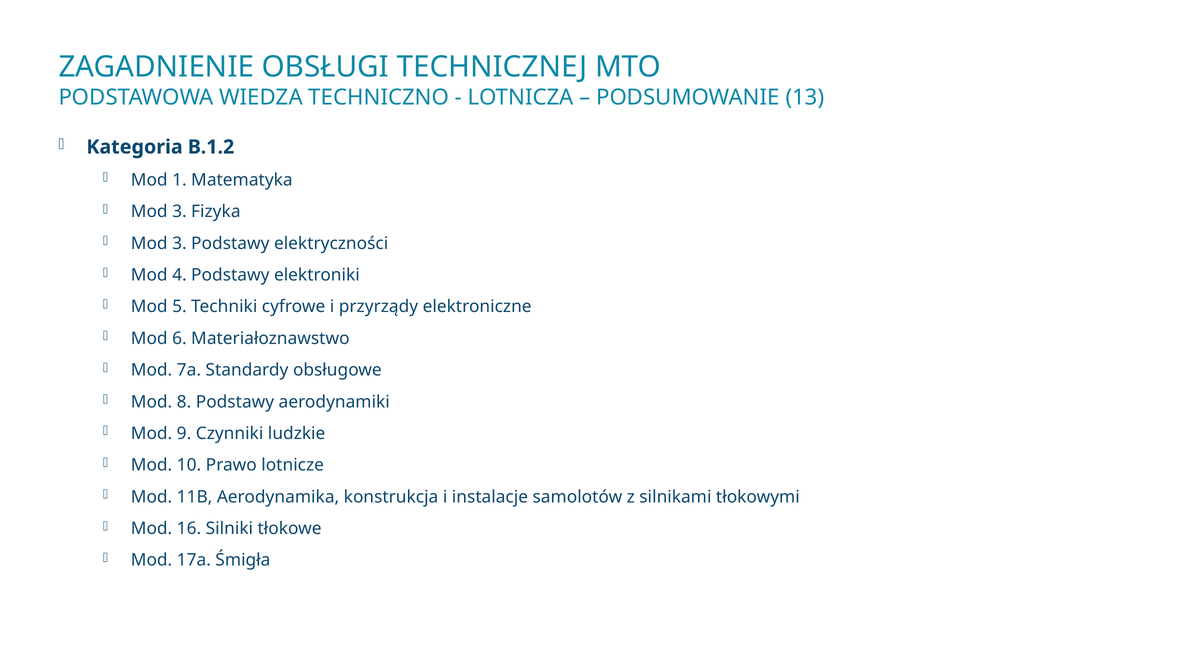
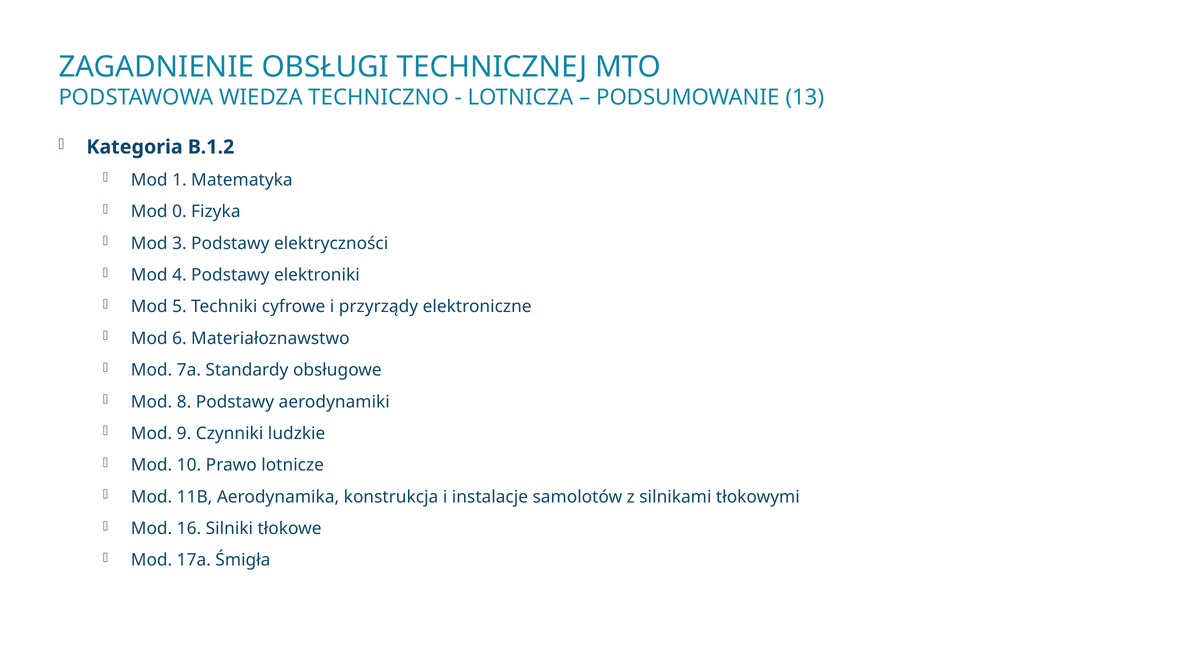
3 at (179, 212): 3 -> 0
